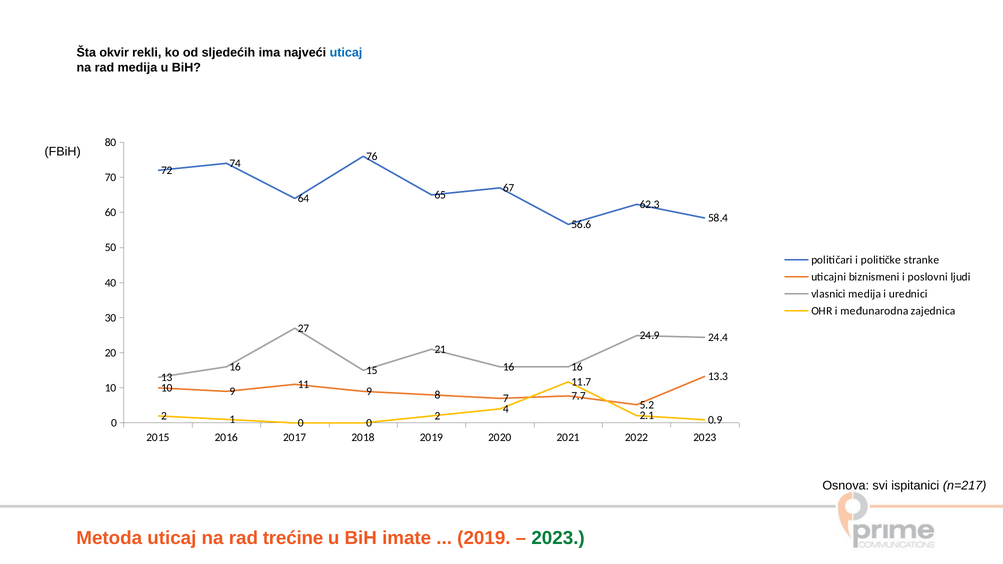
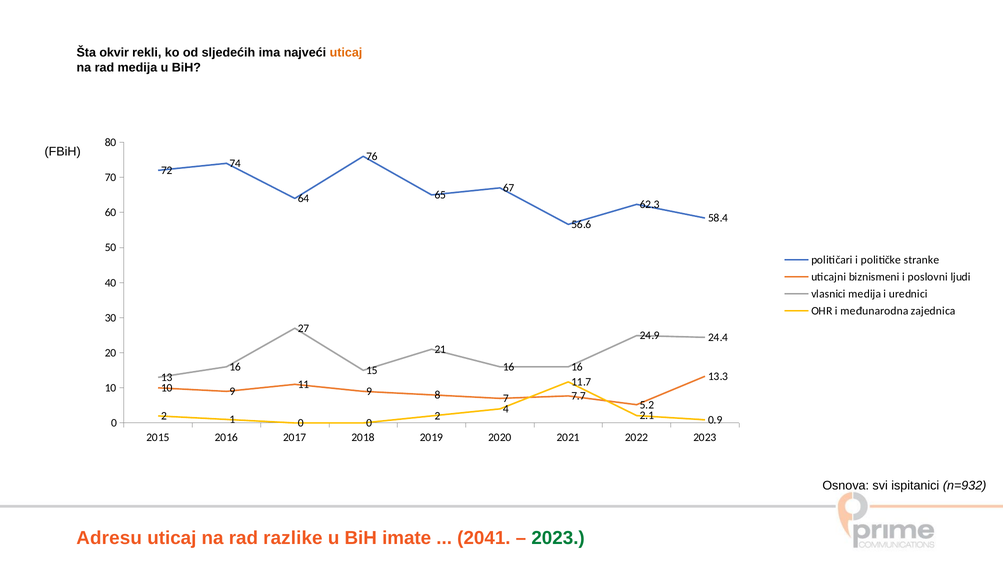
uticaj at (346, 53) colour: blue -> orange
n=217: n=217 -> n=932
Metoda: Metoda -> Adresu
trećine: trećine -> razlike
2019 at (484, 538): 2019 -> 2041
